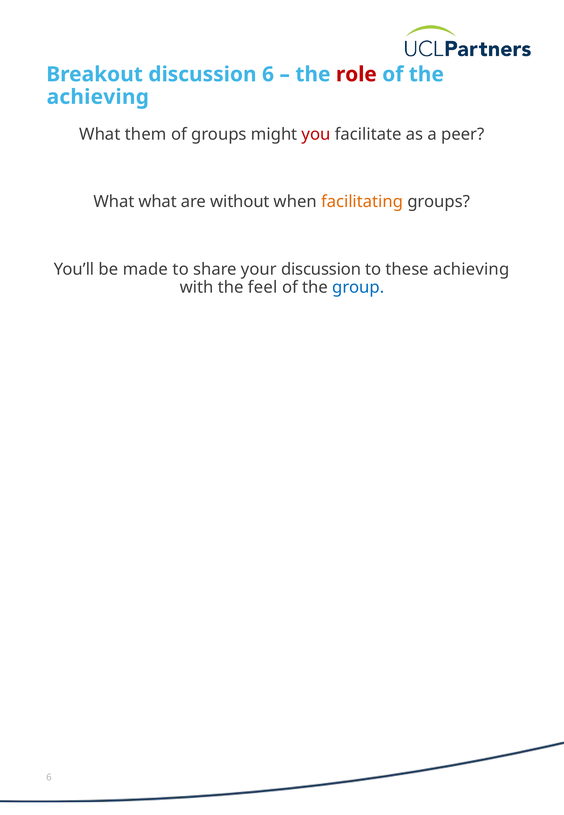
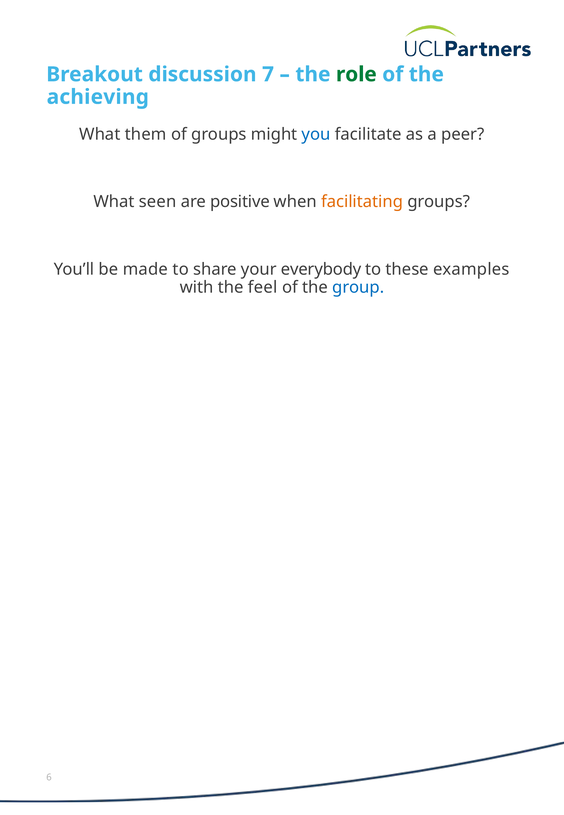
discussion 6: 6 -> 7
role colour: red -> green
you colour: red -> blue
What what: what -> seen
without: without -> positive
your discussion: discussion -> everybody
these achieving: achieving -> examples
